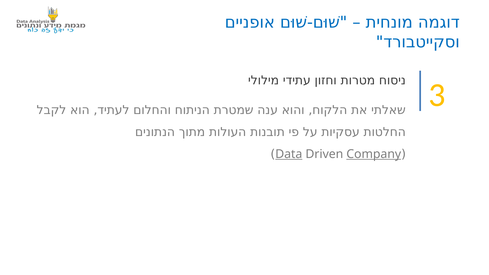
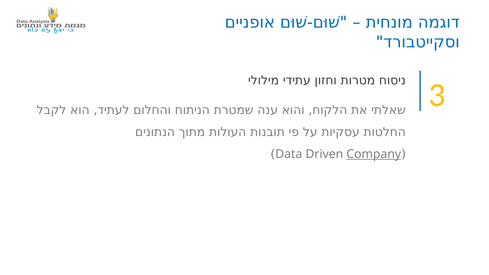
Data underline: present -> none
